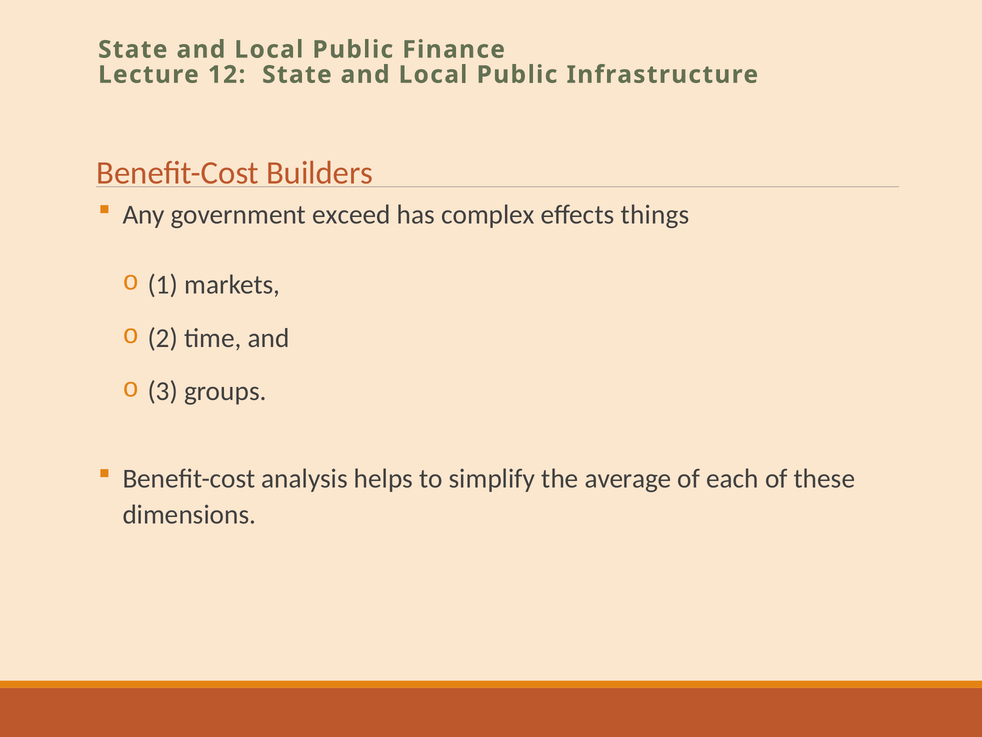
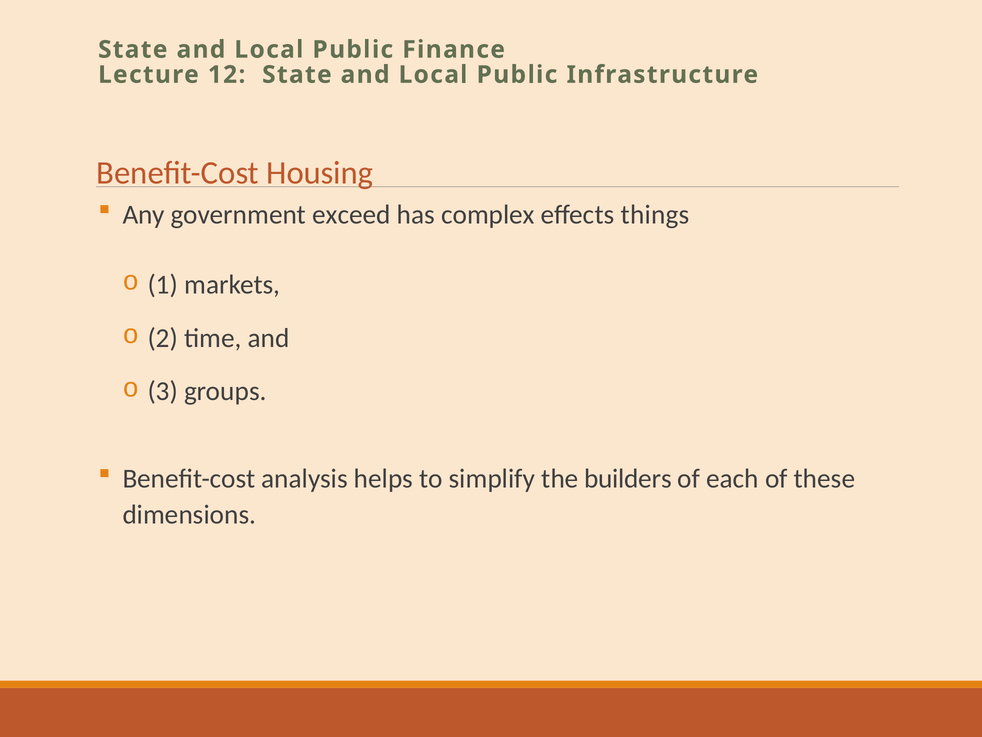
Builders: Builders -> Housing
average: average -> builders
